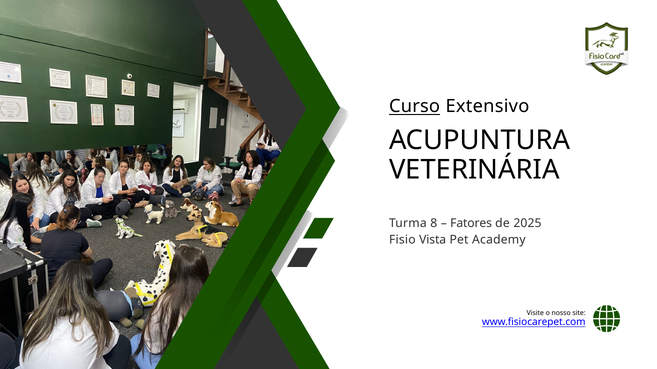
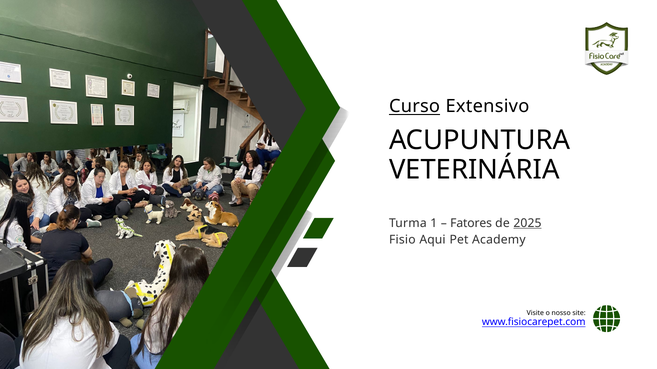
8: 8 -> 1
2025 underline: none -> present
Vista: Vista -> Aqui
